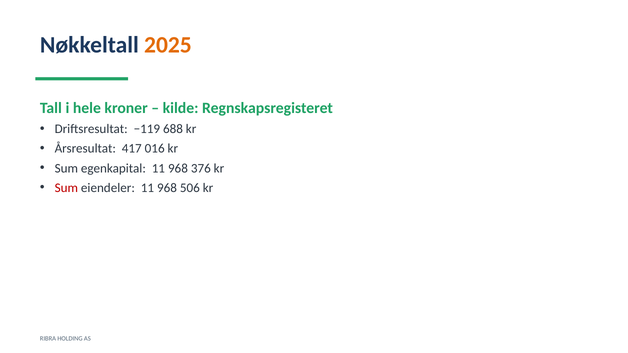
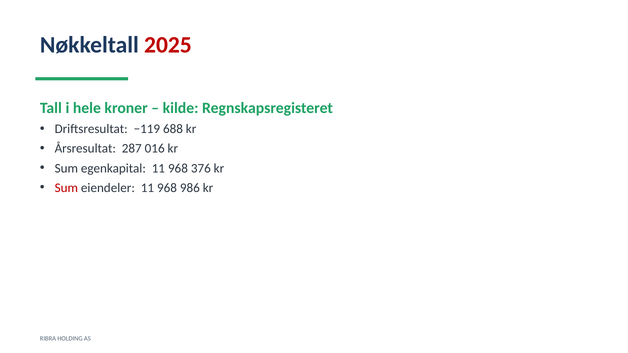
2025 colour: orange -> red
417: 417 -> 287
506: 506 -> 986
